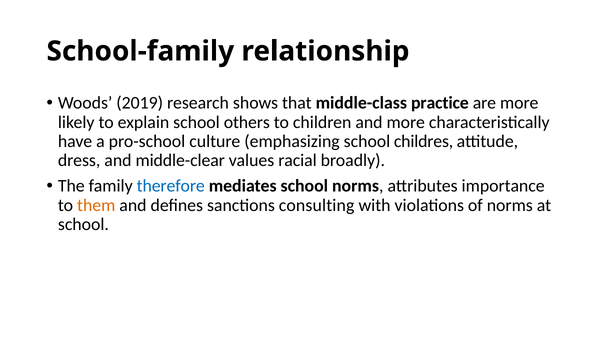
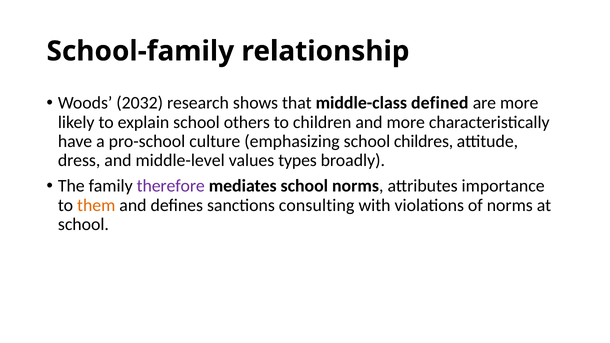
2019: 2019 -> 2032
practice: practice -> defined
middle-clear: middle-clear -> middle-level
racial: racial -> types
therefore colour: blue -> purple
